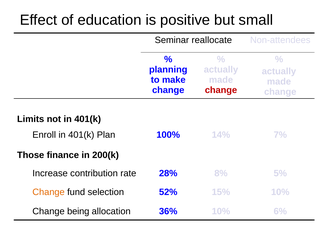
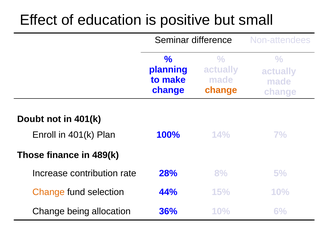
reallocate: reallocate -> difference
change at (221, 90) colour: red -> orange
Limits: Limits -> Doubt
200(k: 200(k -> 489(k
52%: 52% -> 44%
